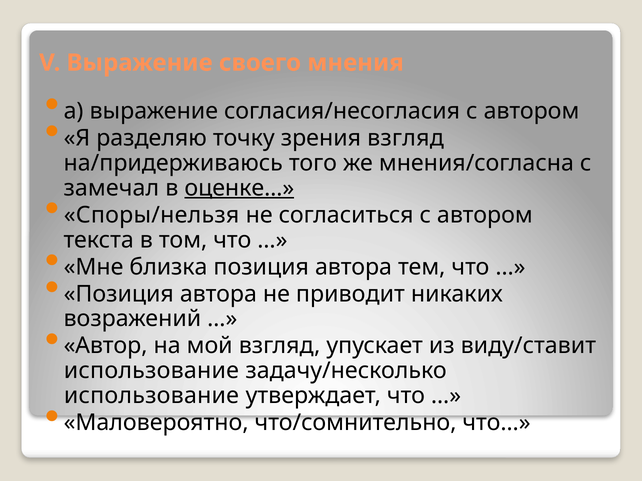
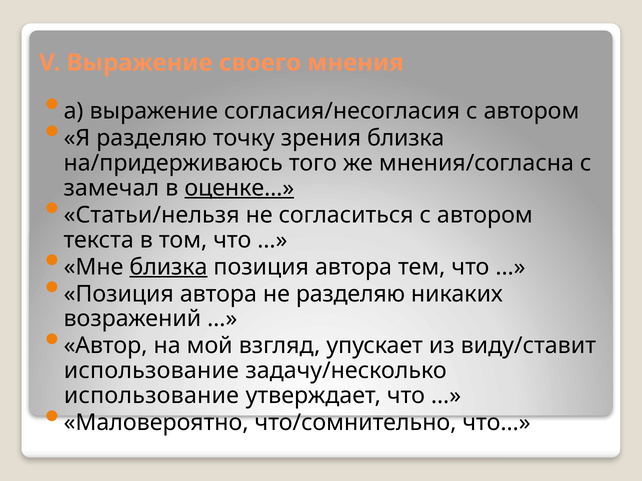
зрения взгляд: взгляд -> близка
Споры/нельзя: Споры/нельзя -> Статьи/нельзя
близка at (168, 267) underline: none -> present
не приводит: приводит -> разделяю
